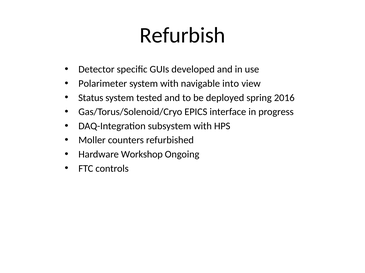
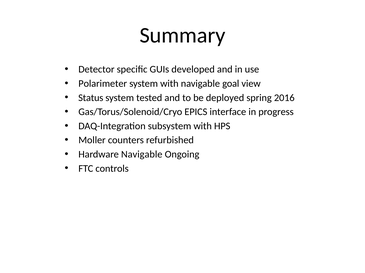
Refurbish: Refurbish -> Summary
into: into -> goal
Hardware Workshop: Workshop -> Navigable
